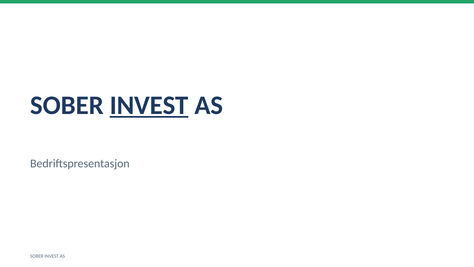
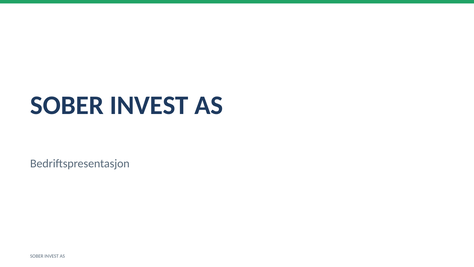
INVEST at (149, 105) underline: present -> none
